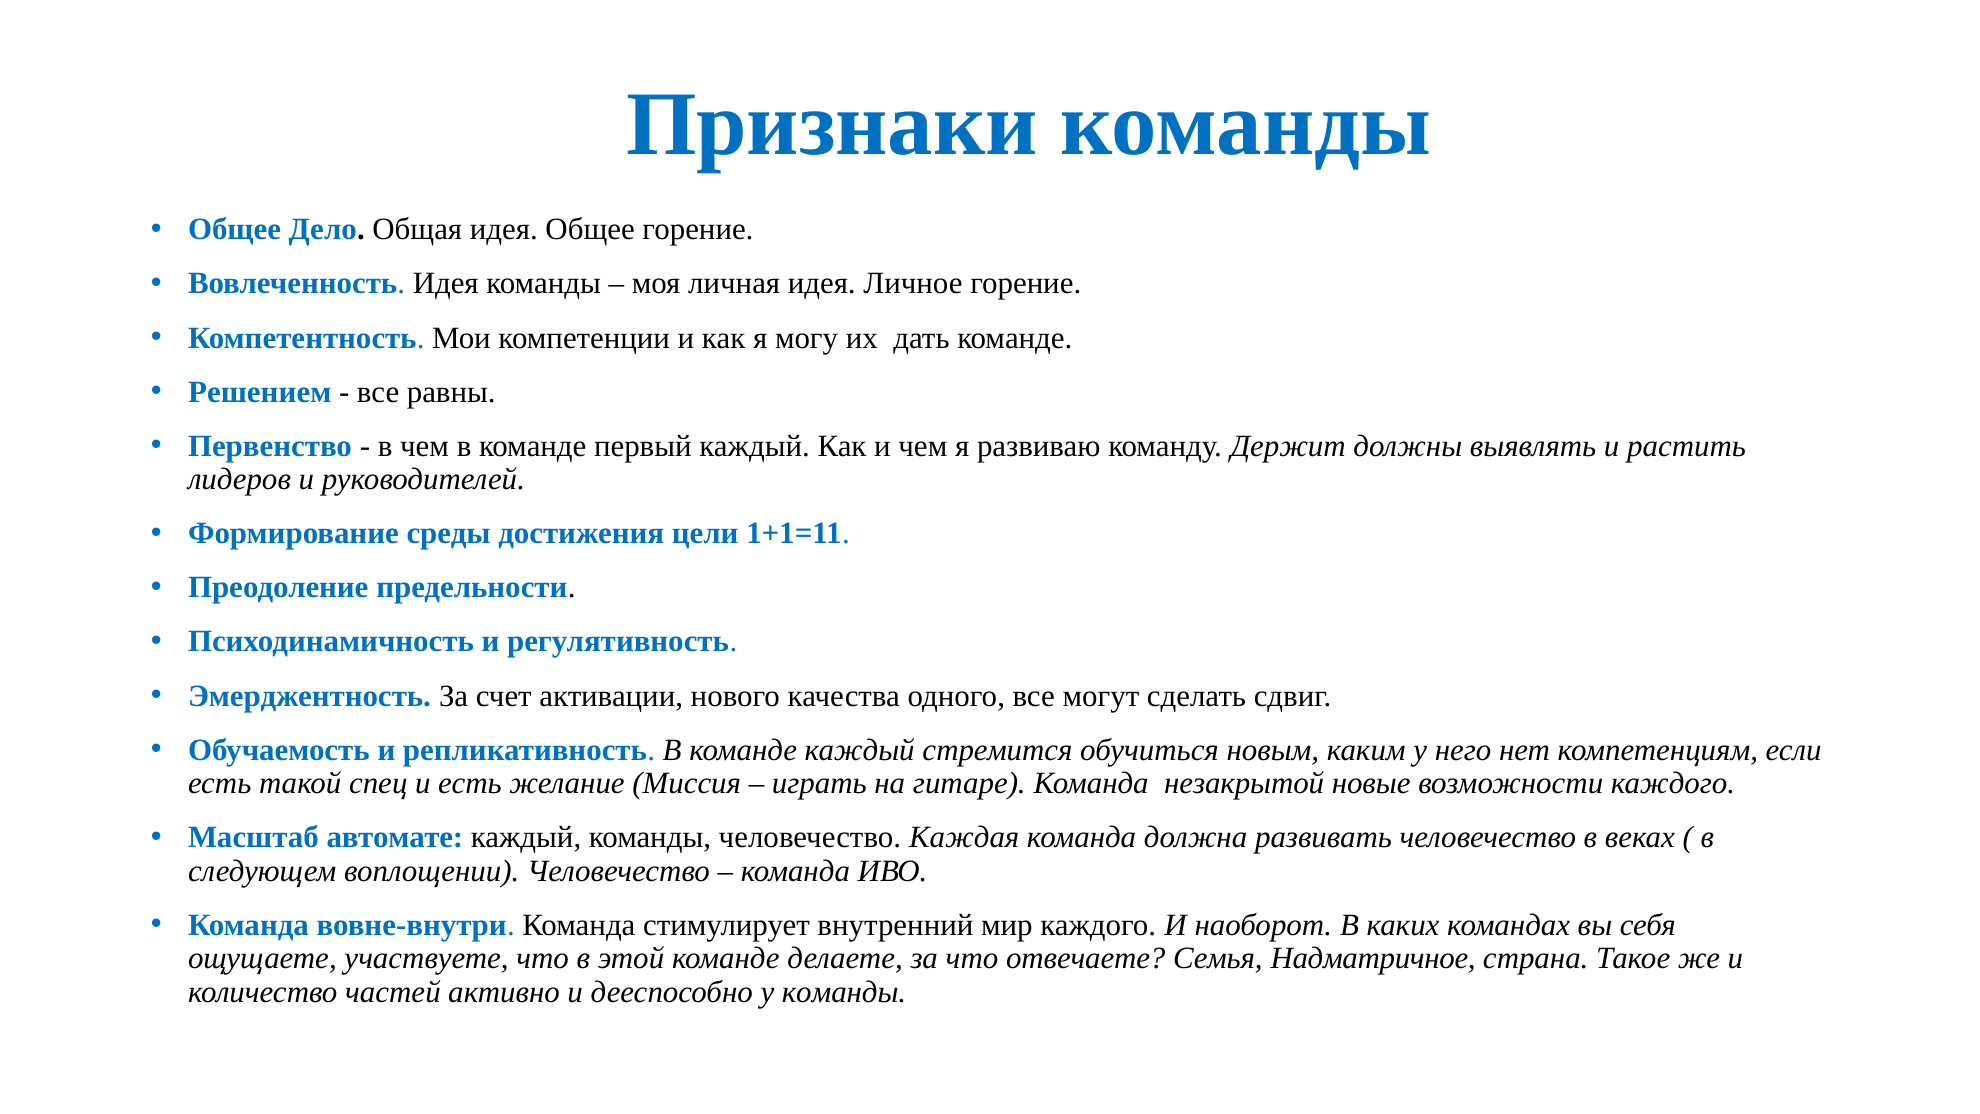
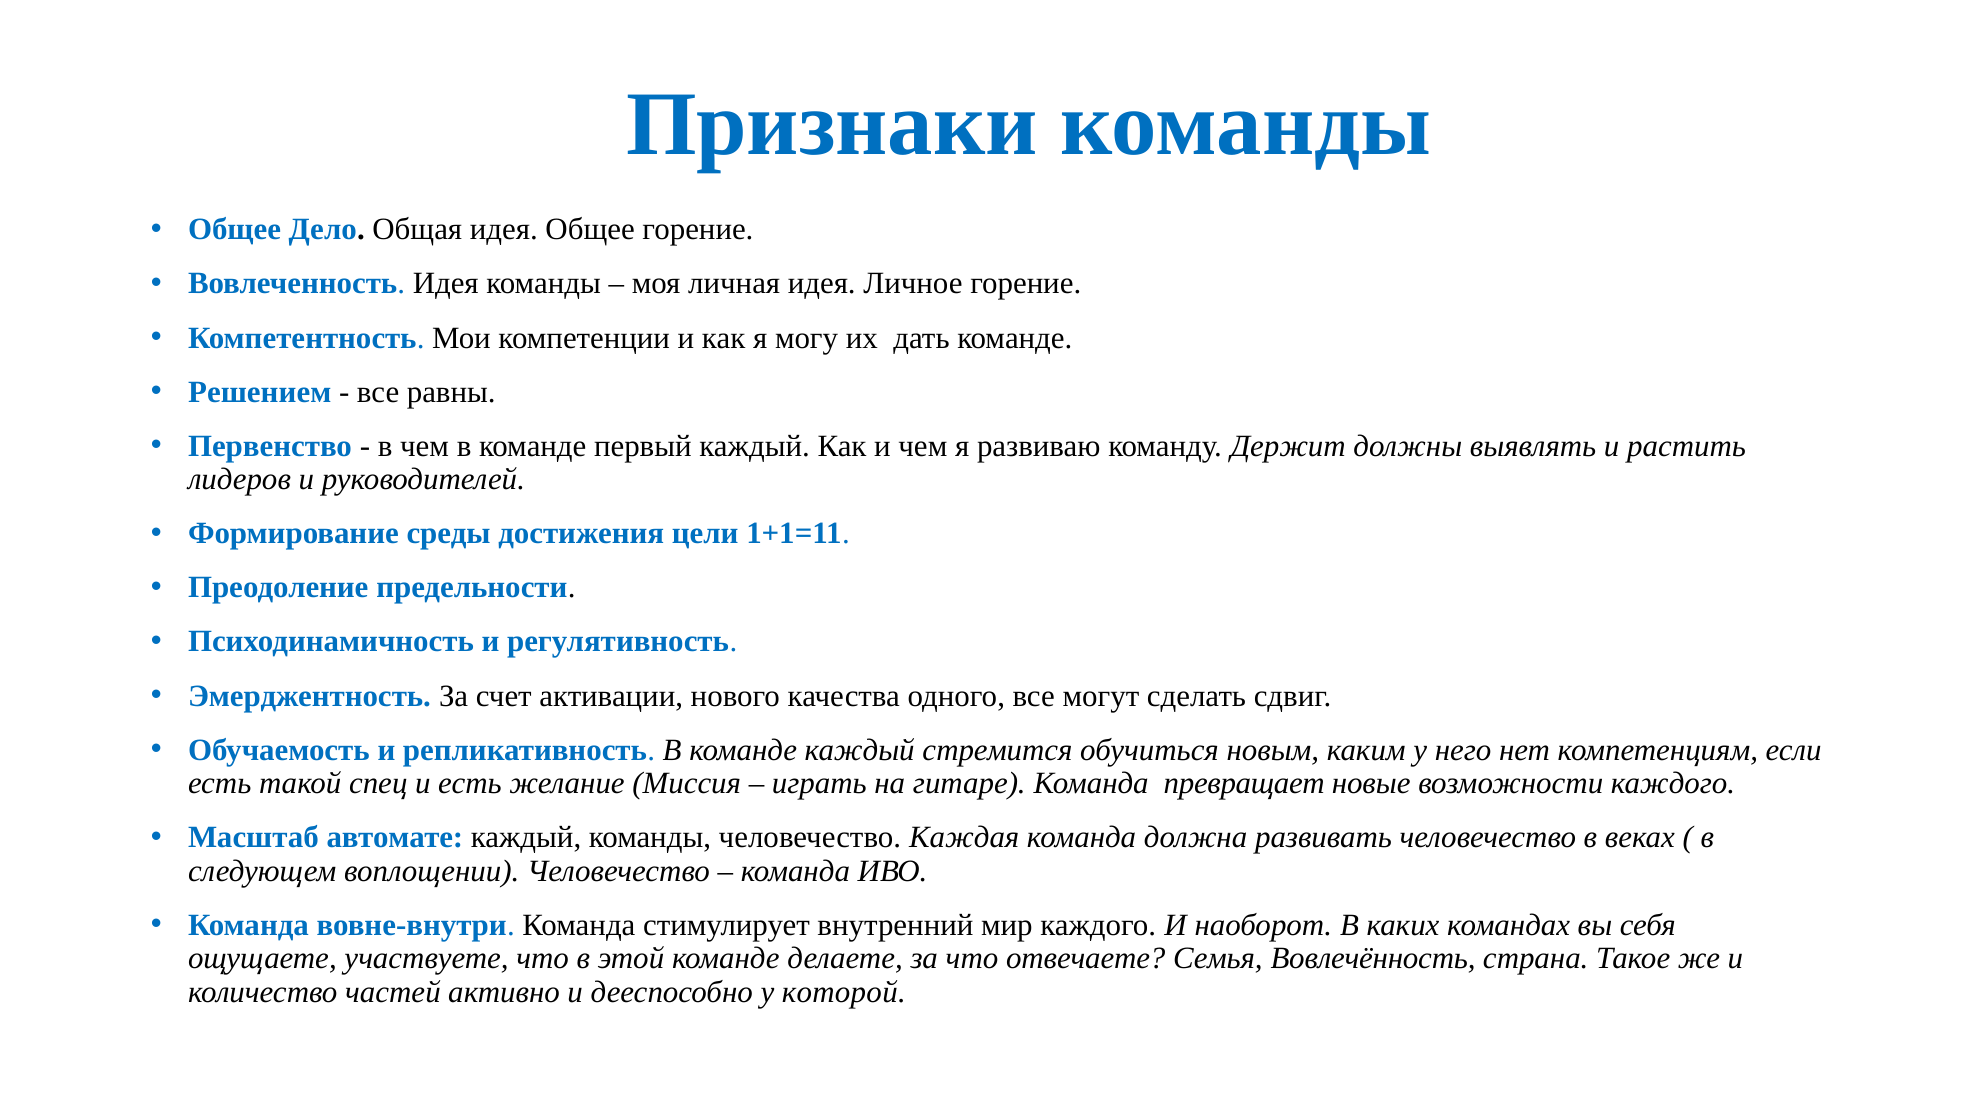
незакрытой: незакрытой -> превращает
Надматричное: Надматричное -> Вовлечённость
у команды: команды -> которой
